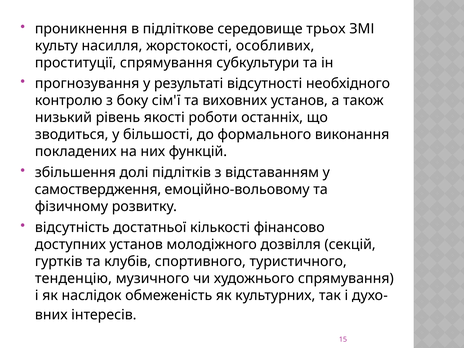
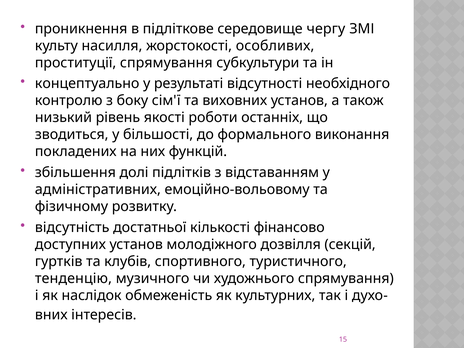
трьох: трьох -> чергу
прогнозування: прогнозування -> концептуально
самоствердження: самоствердження -> адміністративних
